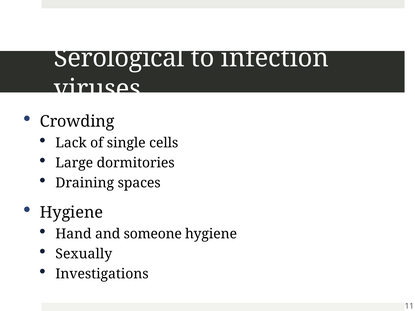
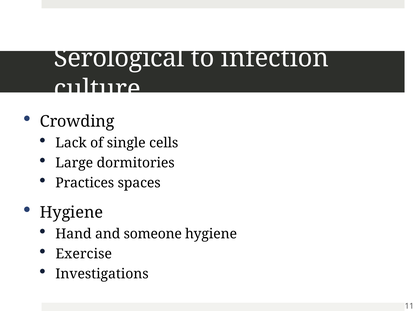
viruses: viruses -> culture
Draining: Draining -> Practices
Sexually: Sexually -> Exercise
